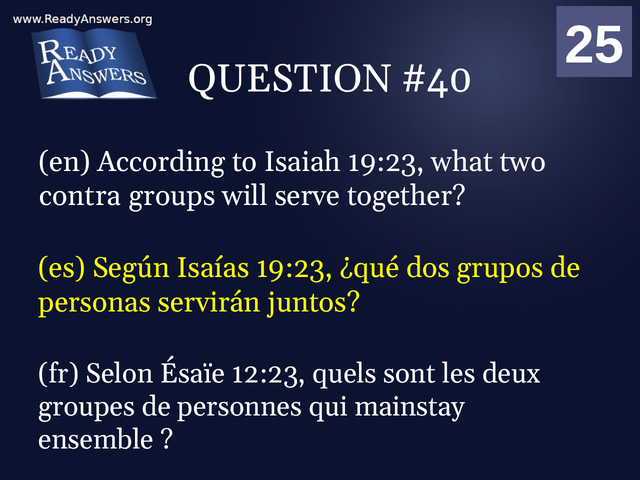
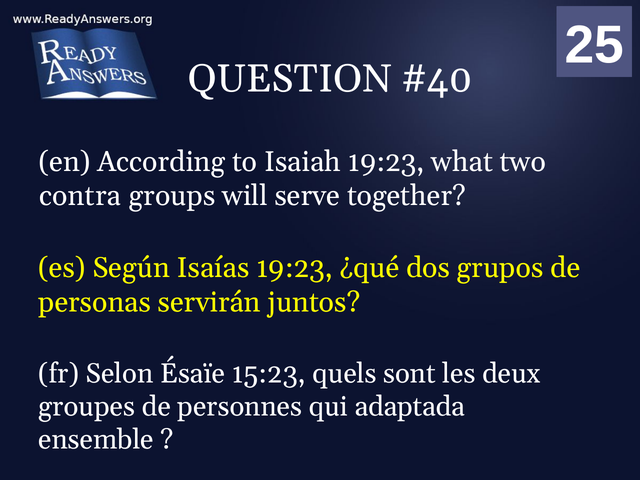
12:23: 12:23 -> 15:23
mainstay: mainstay -> adaptada
